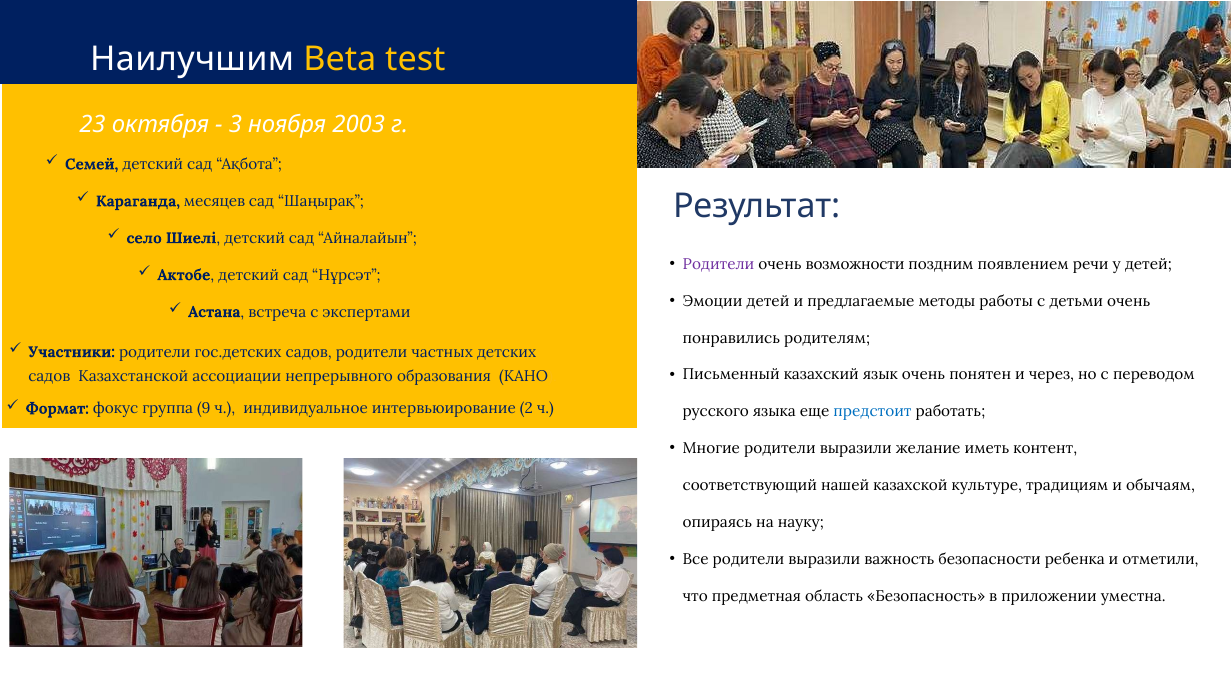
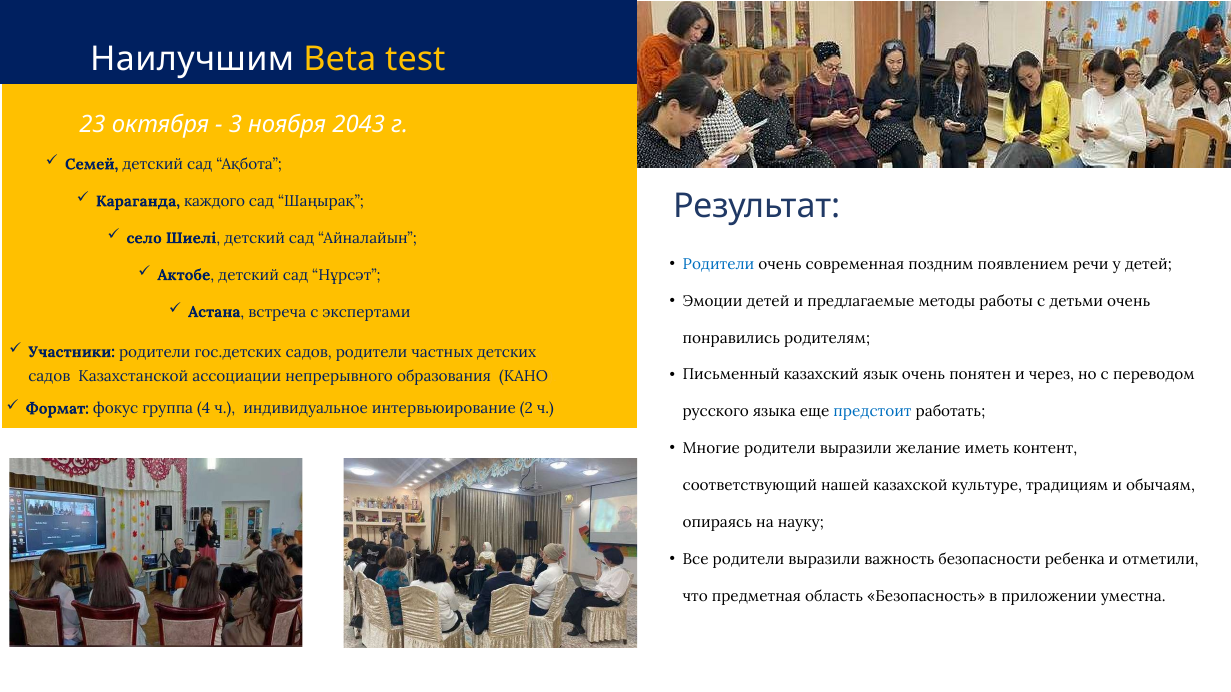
2003: 2003 -> 2043
месяцев: месяцев -> каждого
Родители at (719, 264) colour: purple -> blue
возможности: возможности -> современная
9: 9 -> 4
